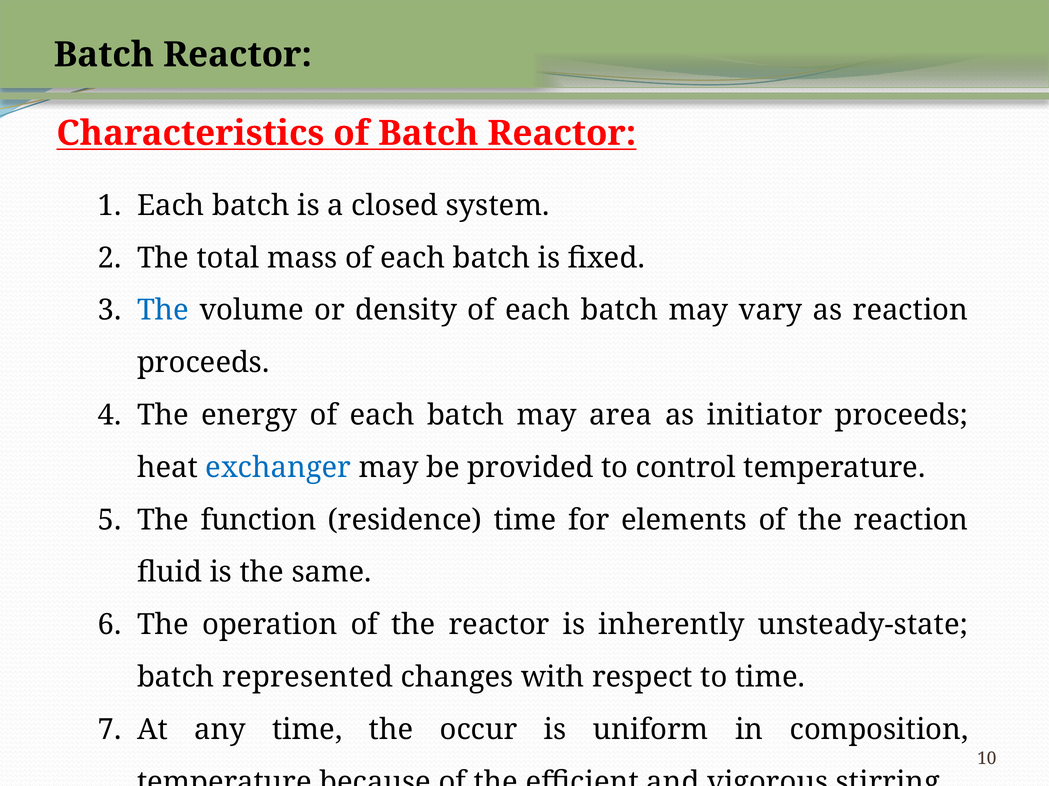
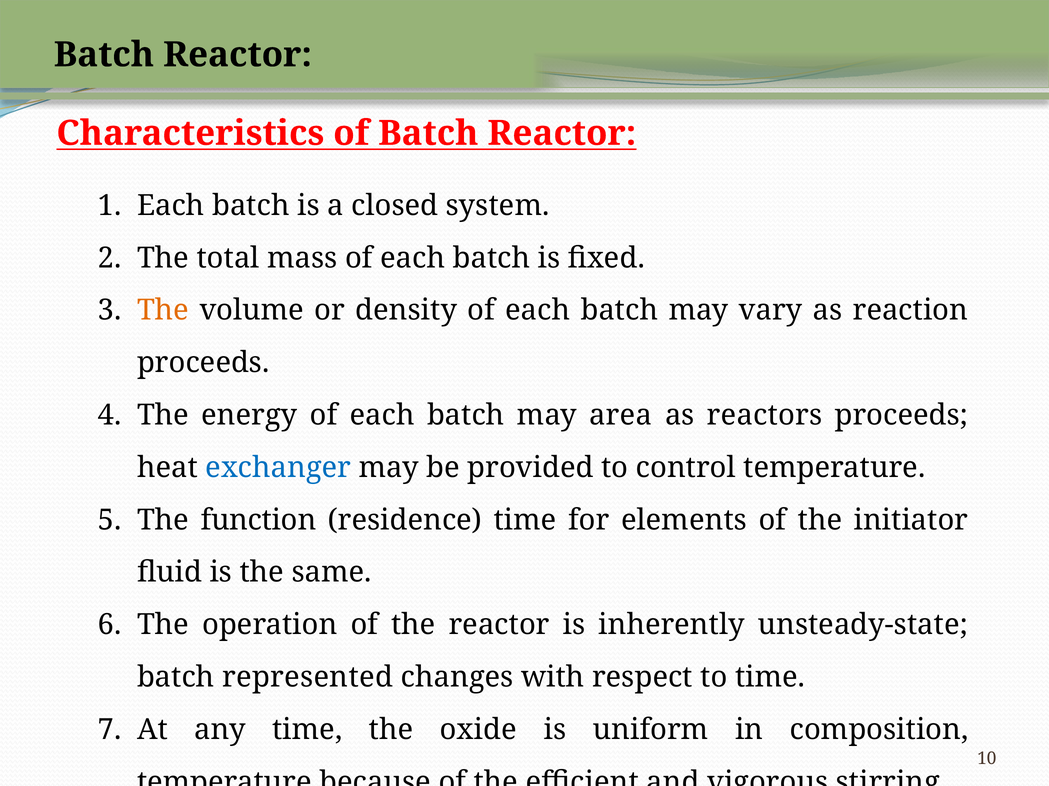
The at (163, 311) colour: blue -> orange
initiator: initiator -> reactors
the reaction: reaction -> initiator
occur: occur -> oxide
